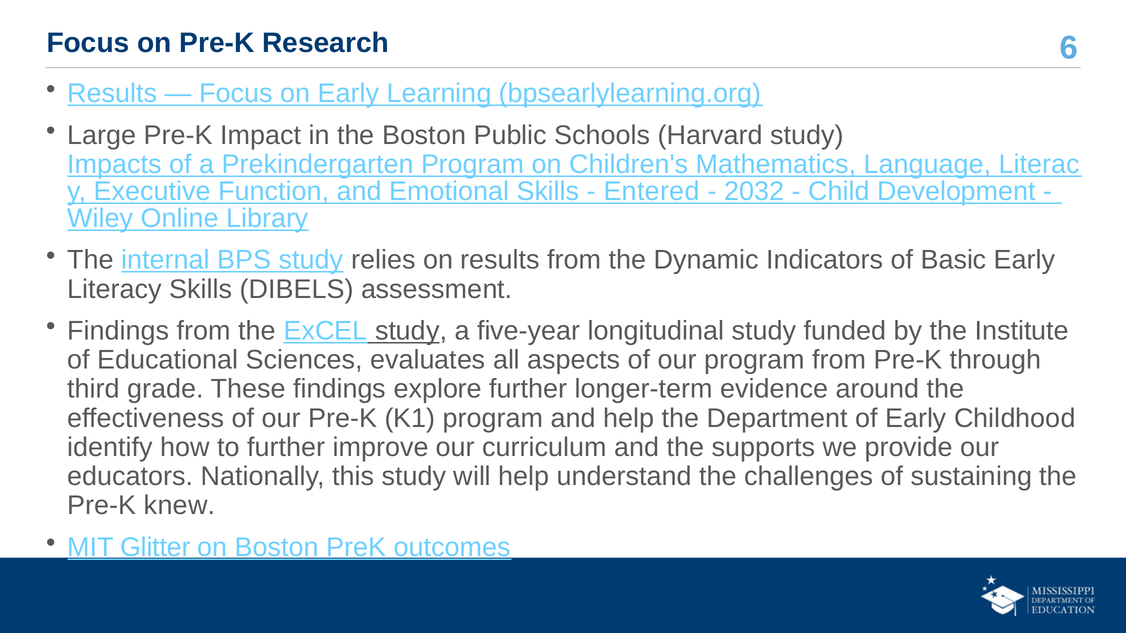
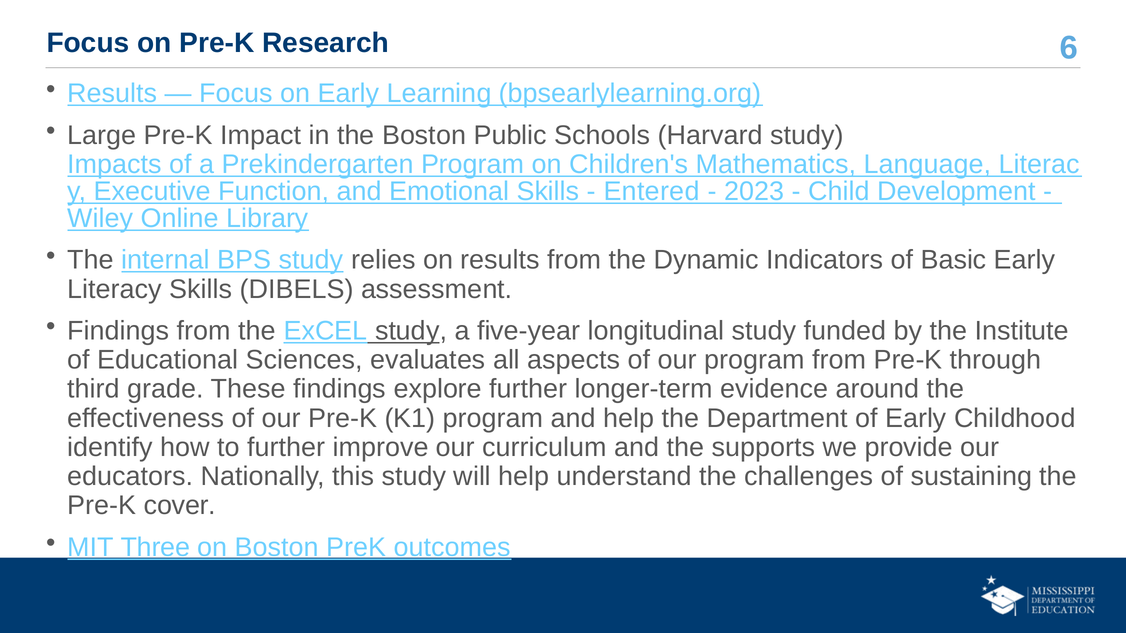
2032: 2032 -> 2023
knew: knew -> cover
Glitter: Glitter -> Three
